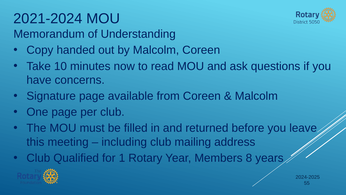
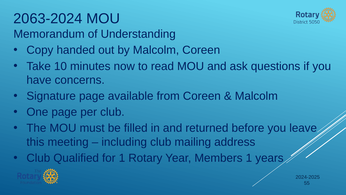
2021-2024: 2021-2024 -> 2063-2024
Members 8: 8 -> 1
